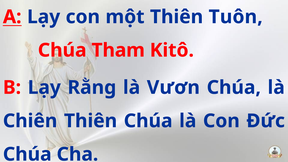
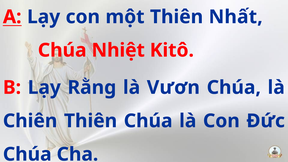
Tuôn: Tuôn -> Nhất
Tham: Tham -> Nhiệt
